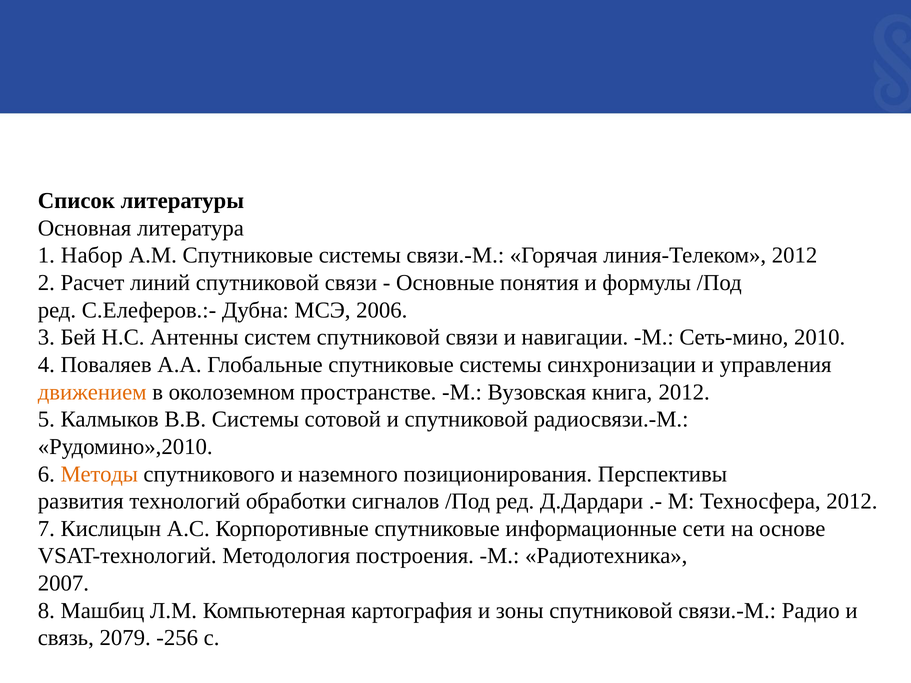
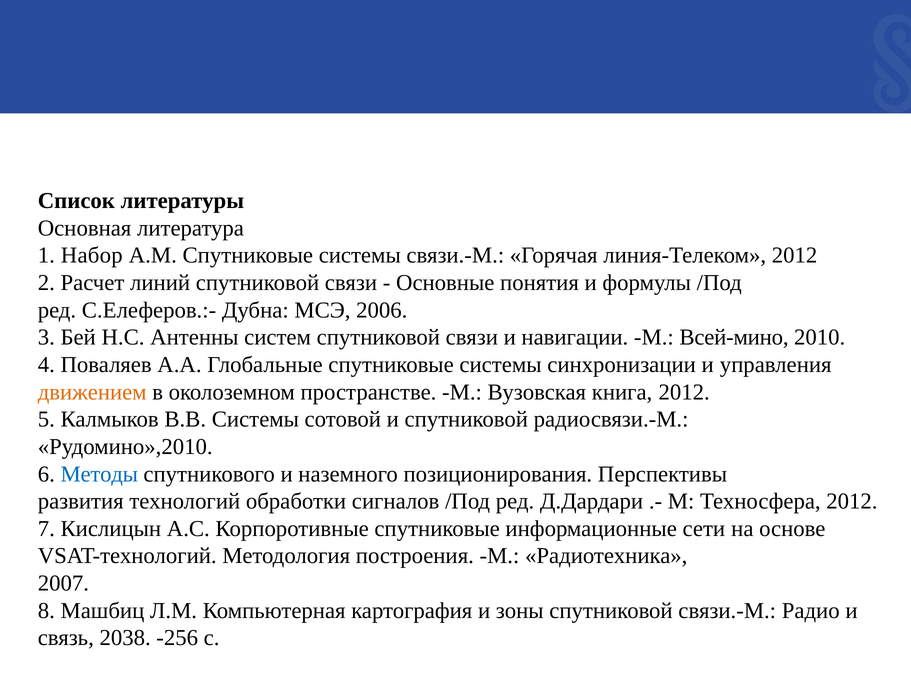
Сеть-мино: Сеть-мино -> Всей-мино
Методы colour: orange -> blue
2079: 2079 -> 2038
